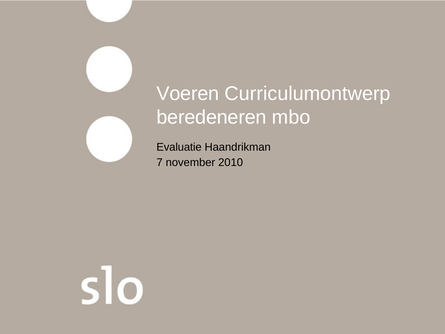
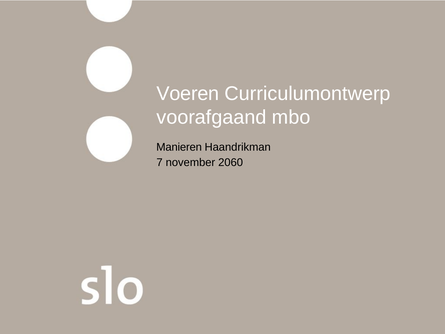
beredeneren: beredeneren -> voorafgaand
Evaluatie: Evaluatie -> Manieren
2010: 2010 -> 2060
